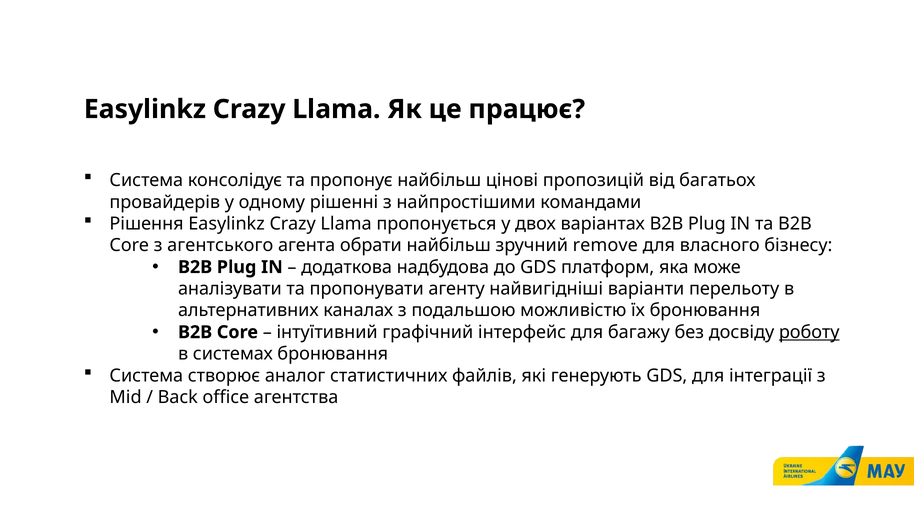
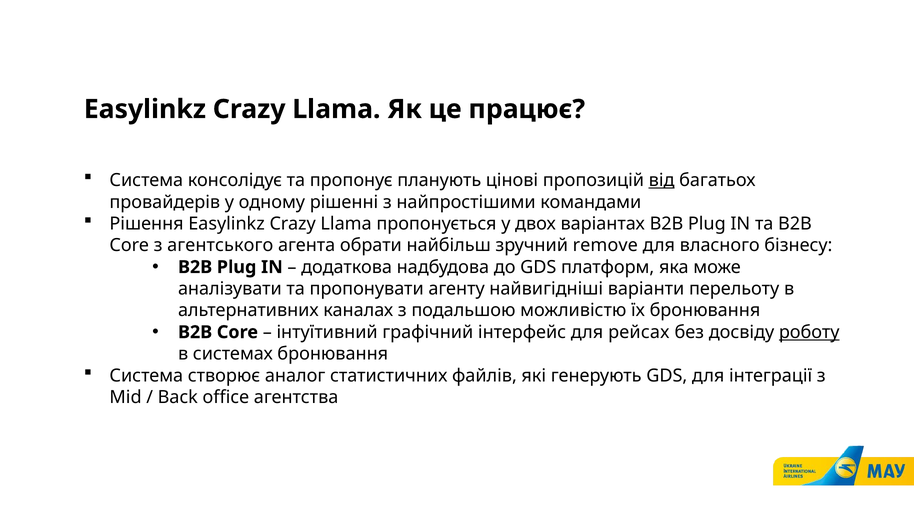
пропонує найбільш: найбільш -> планують
від underline: none -> present
багажу: багажу -> рейсах
